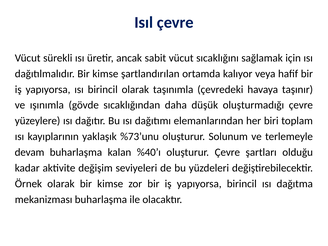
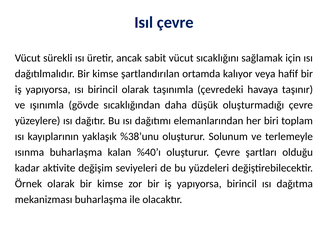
%73’unu: %73’unu -> %38’unu
devam: devam -> ısınma
